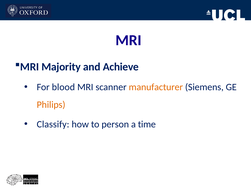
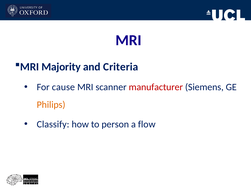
Achieve: Achieve -> Criteria
blood: blood -> cause
manufacturer colour: orange -> red
time: time -> flow
